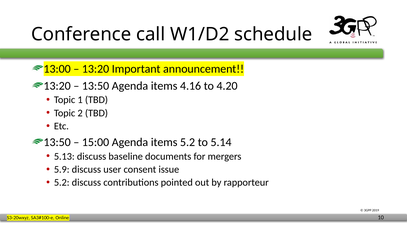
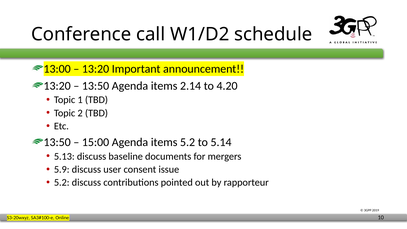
4.16: 4.16 -> 2.14
